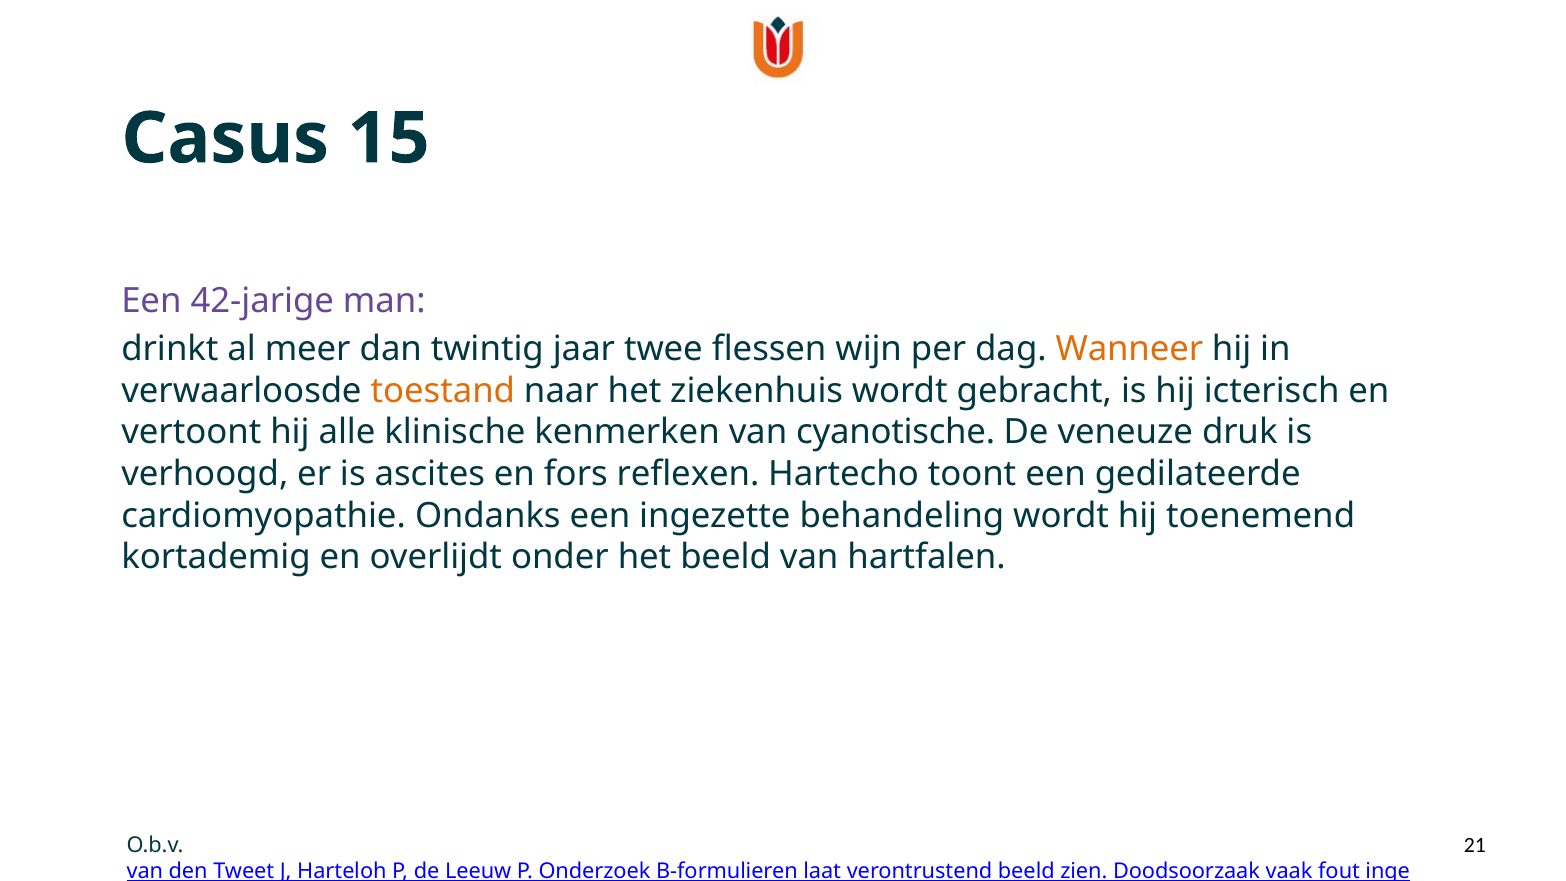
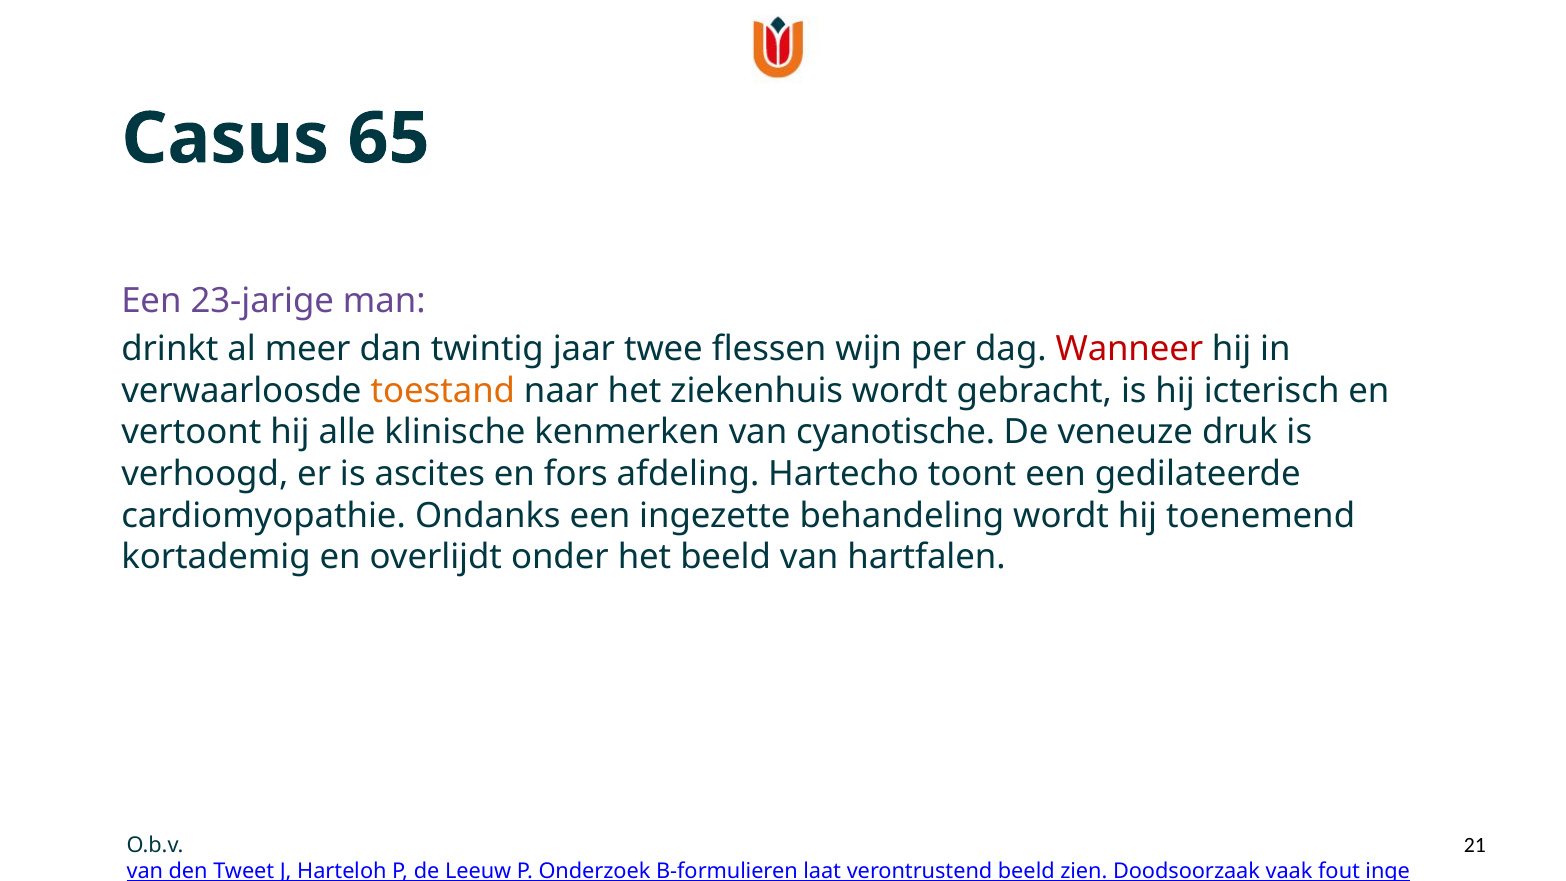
15: 15 -> 65
42-jarige: 42-jarige -> 23-jarige
Wanneer colour: orange -> red
reflexen: reflexen -> afdeling
